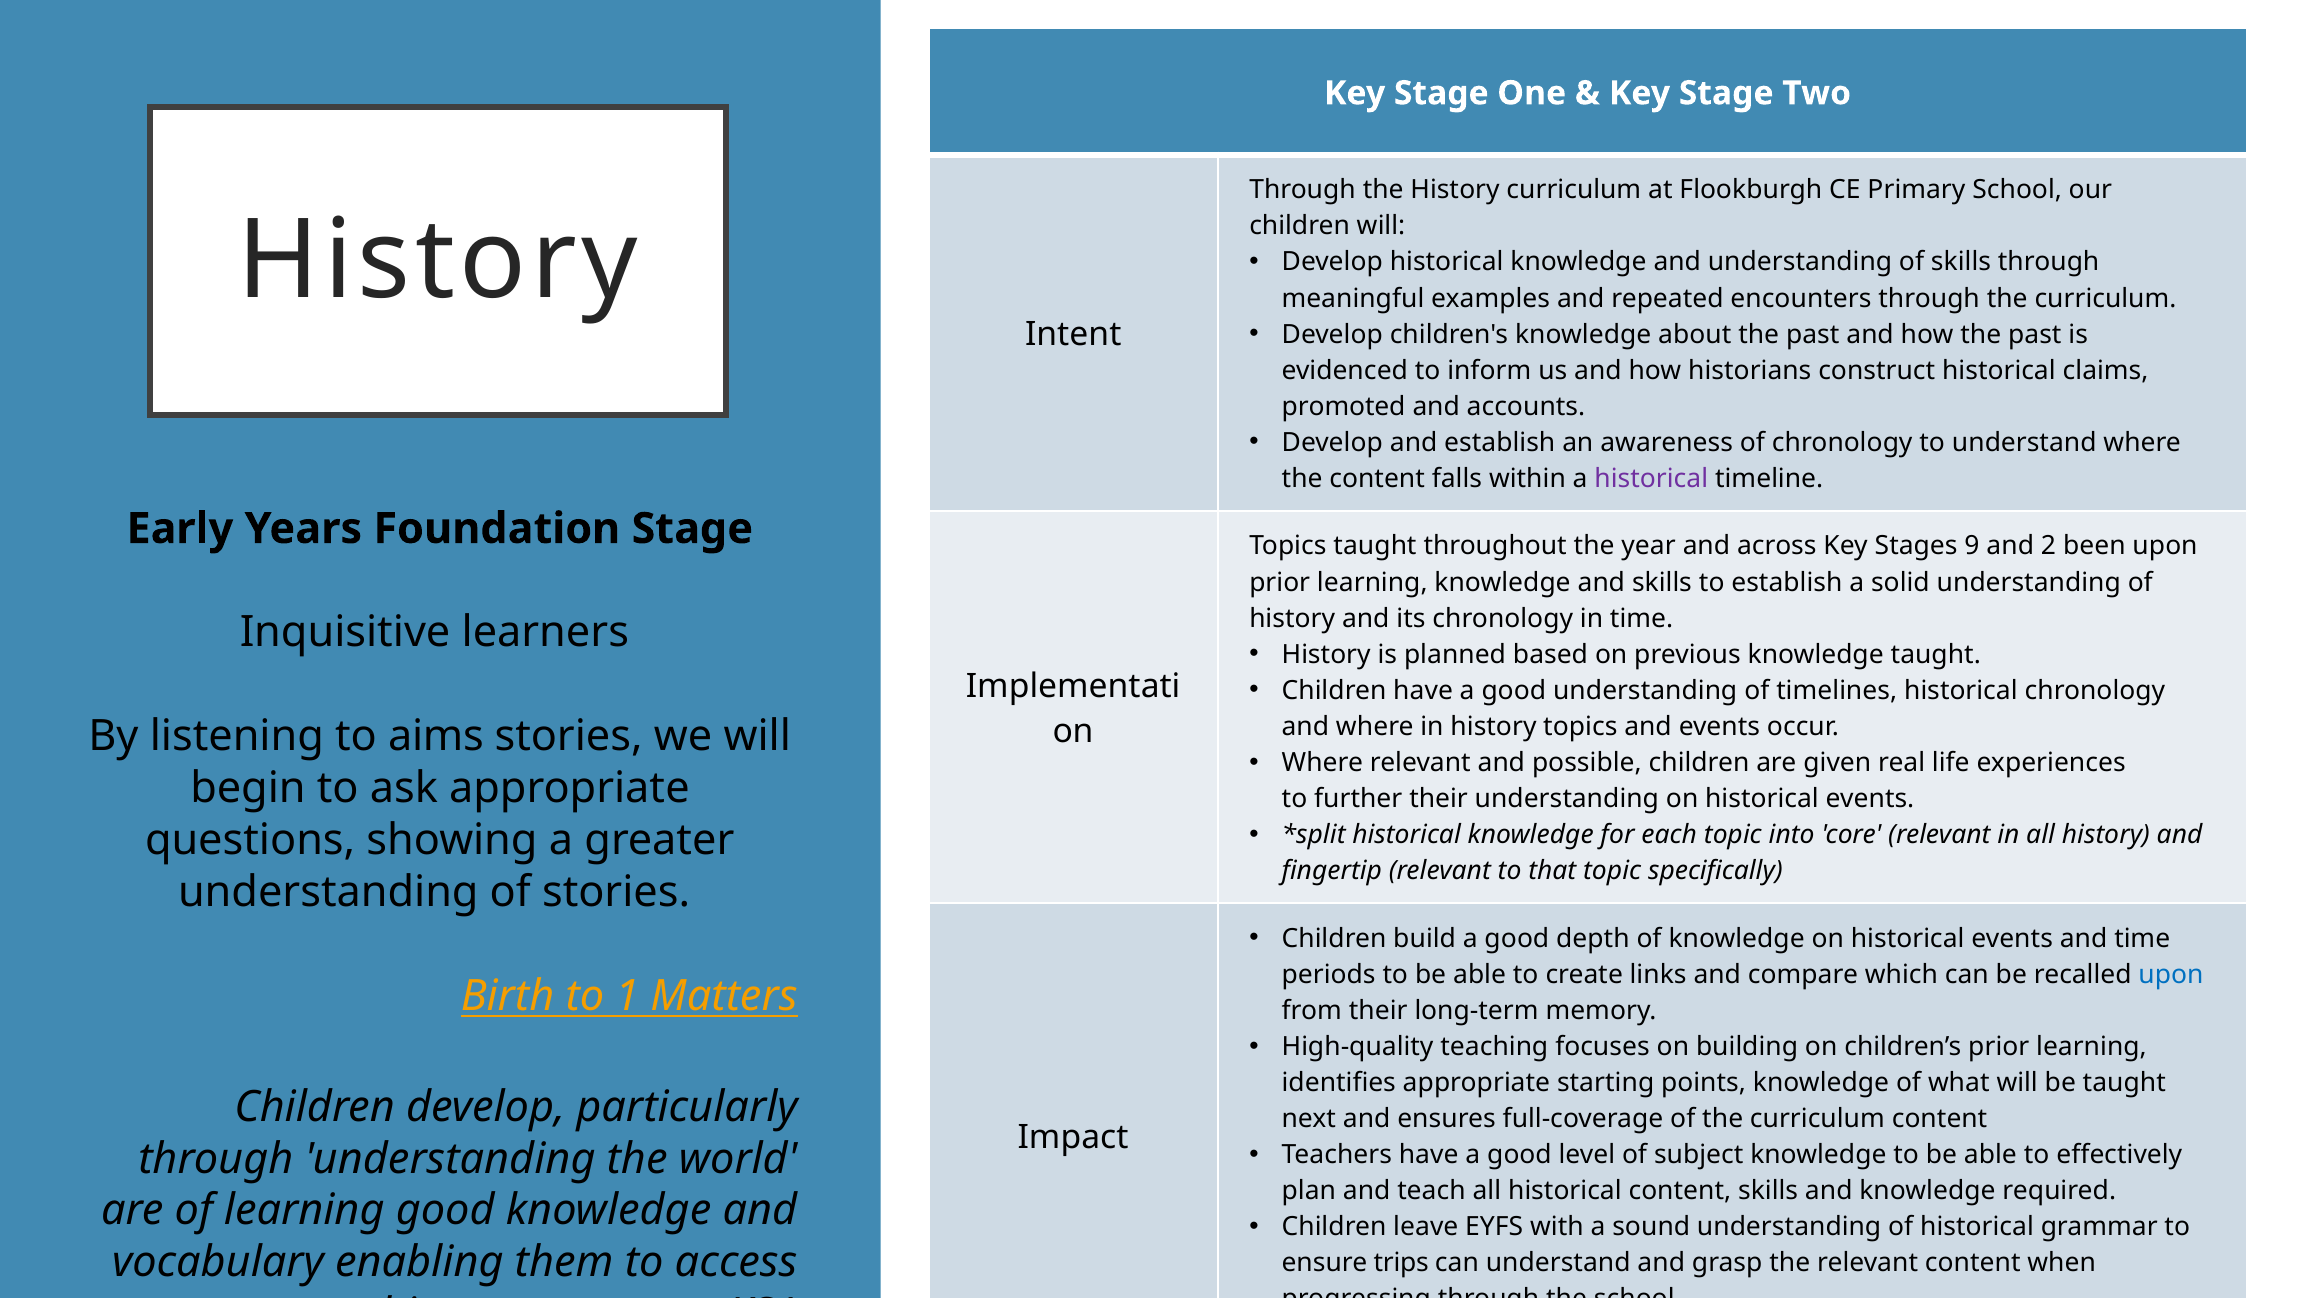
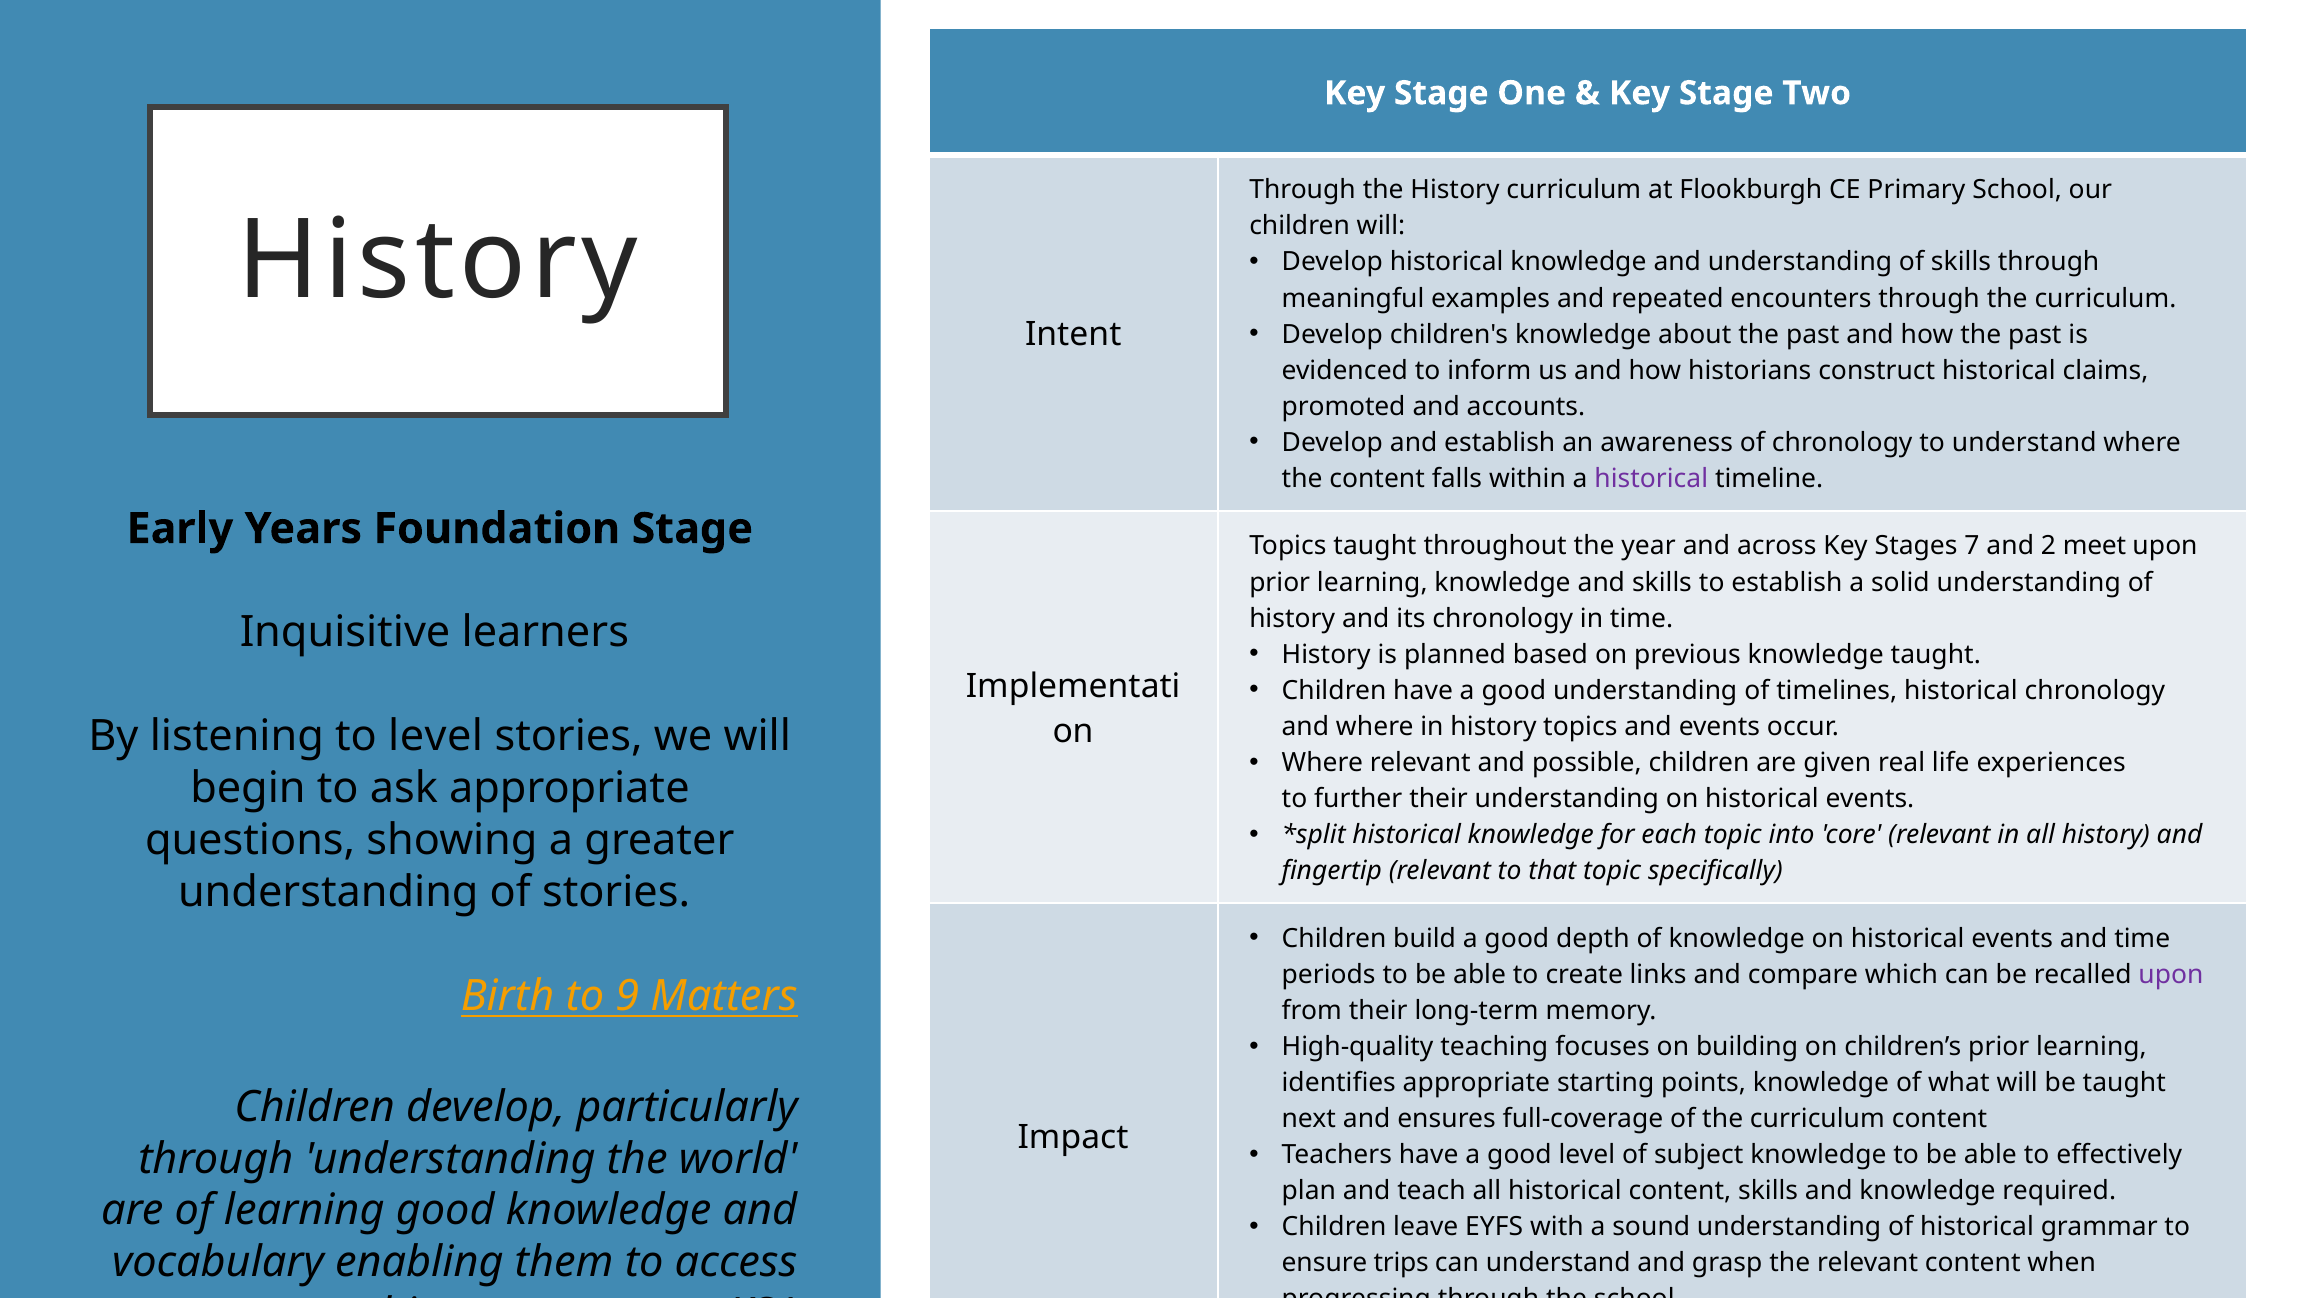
9: 9 -> 7
been: been -> meet
to aims: aims -> level
upon at (2171, 974) colour: blue -> purple
1: 1 -> 9
